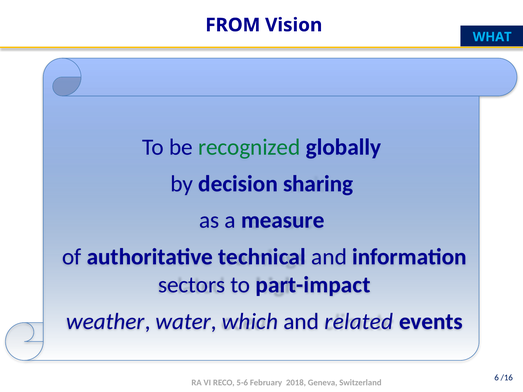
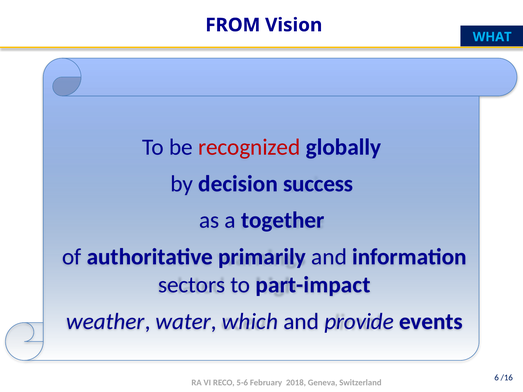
recognized colour: green -> red
sharing: sharing -> success
measure: measure -> together
technical: technical -> primarily
related: related -> provide
